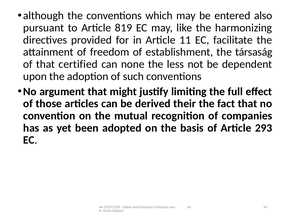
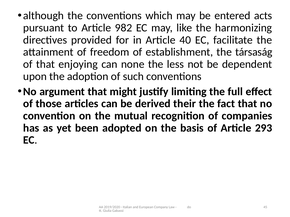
also: also -> acts
819: 819 -> 982
11: 11 -> 40
certified: certified -> enjoying
